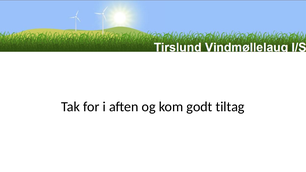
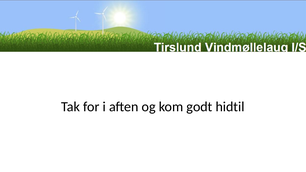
tiltag: tiltag -> hidtil
